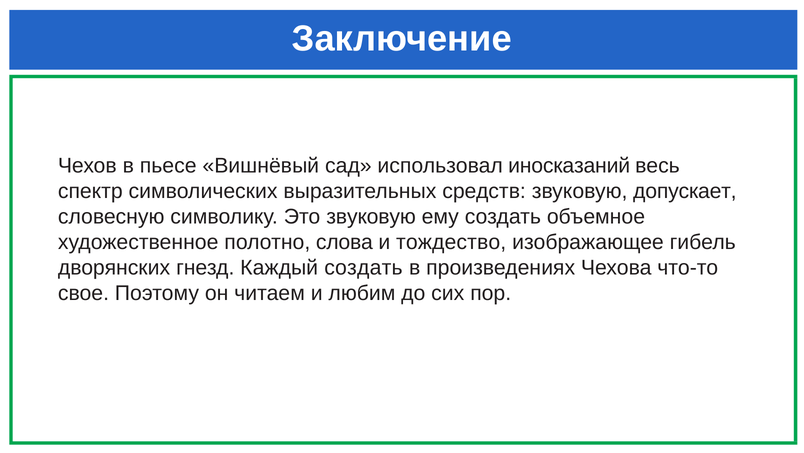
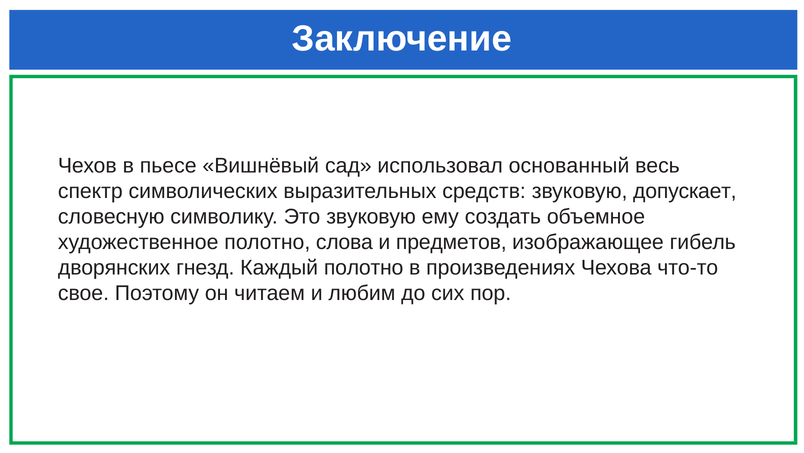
иносказаний: иносказаний -> основанный
тождество: тождество -> предметов
Каждый создать: создать -> полотно
